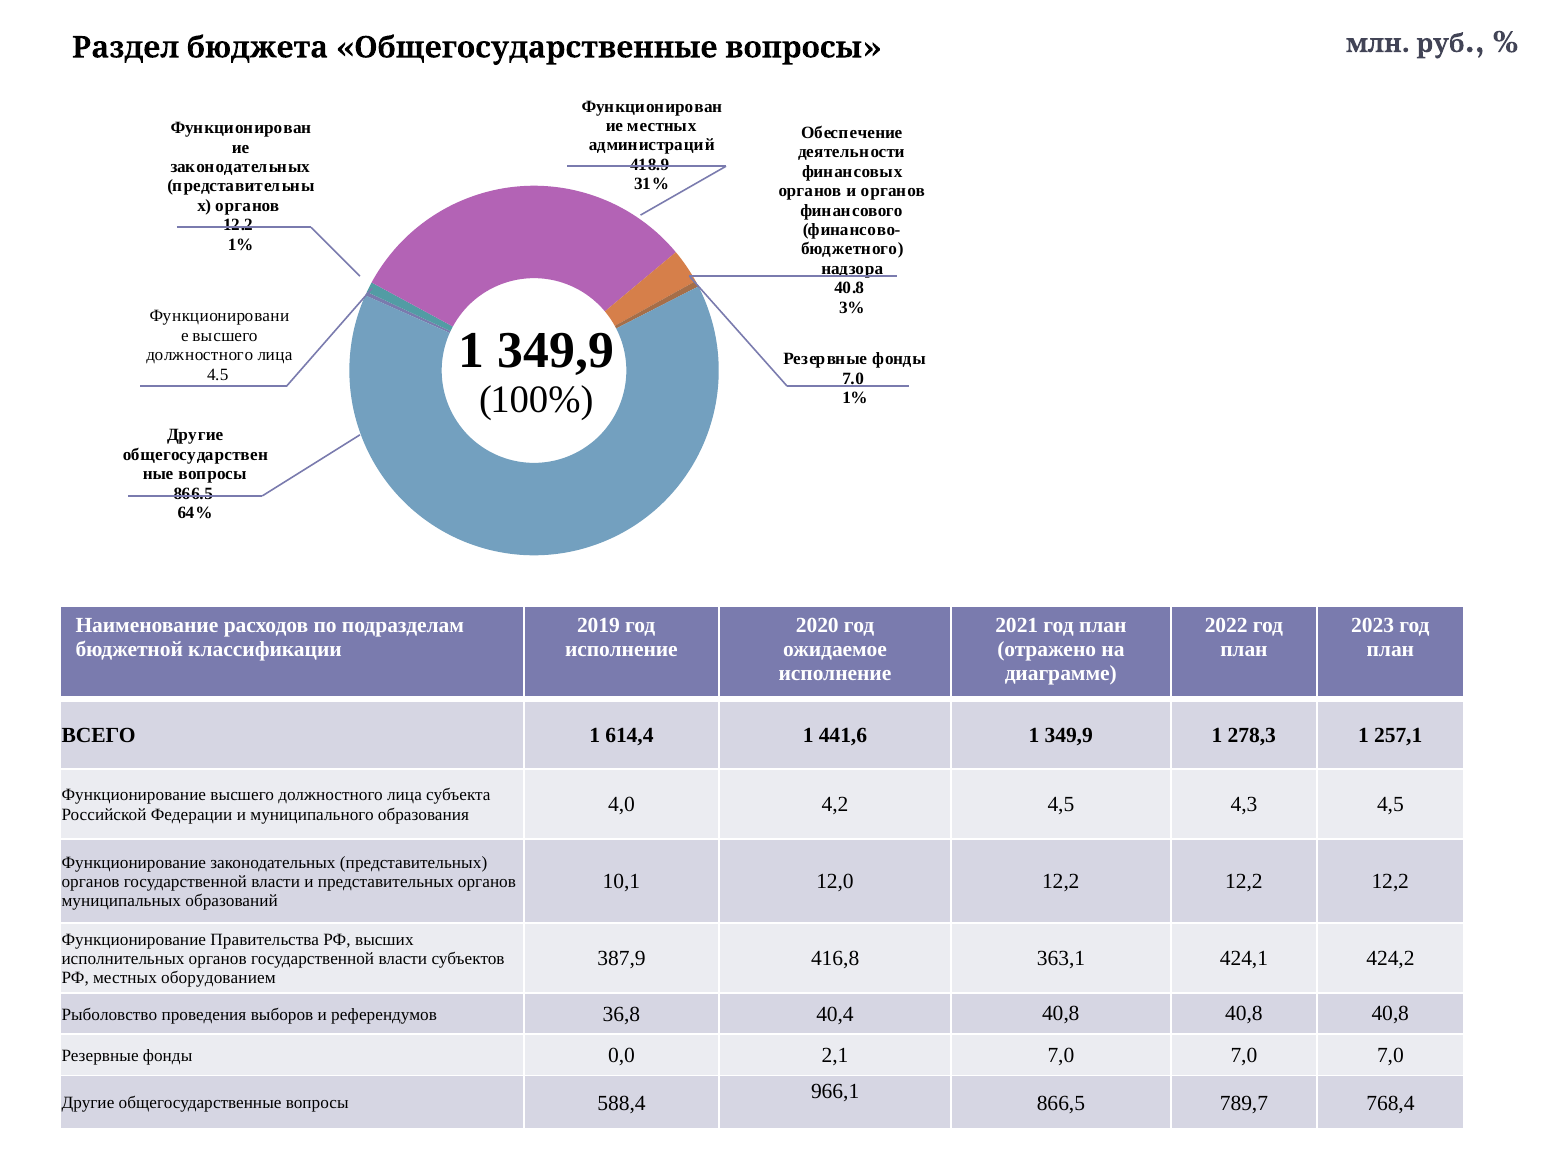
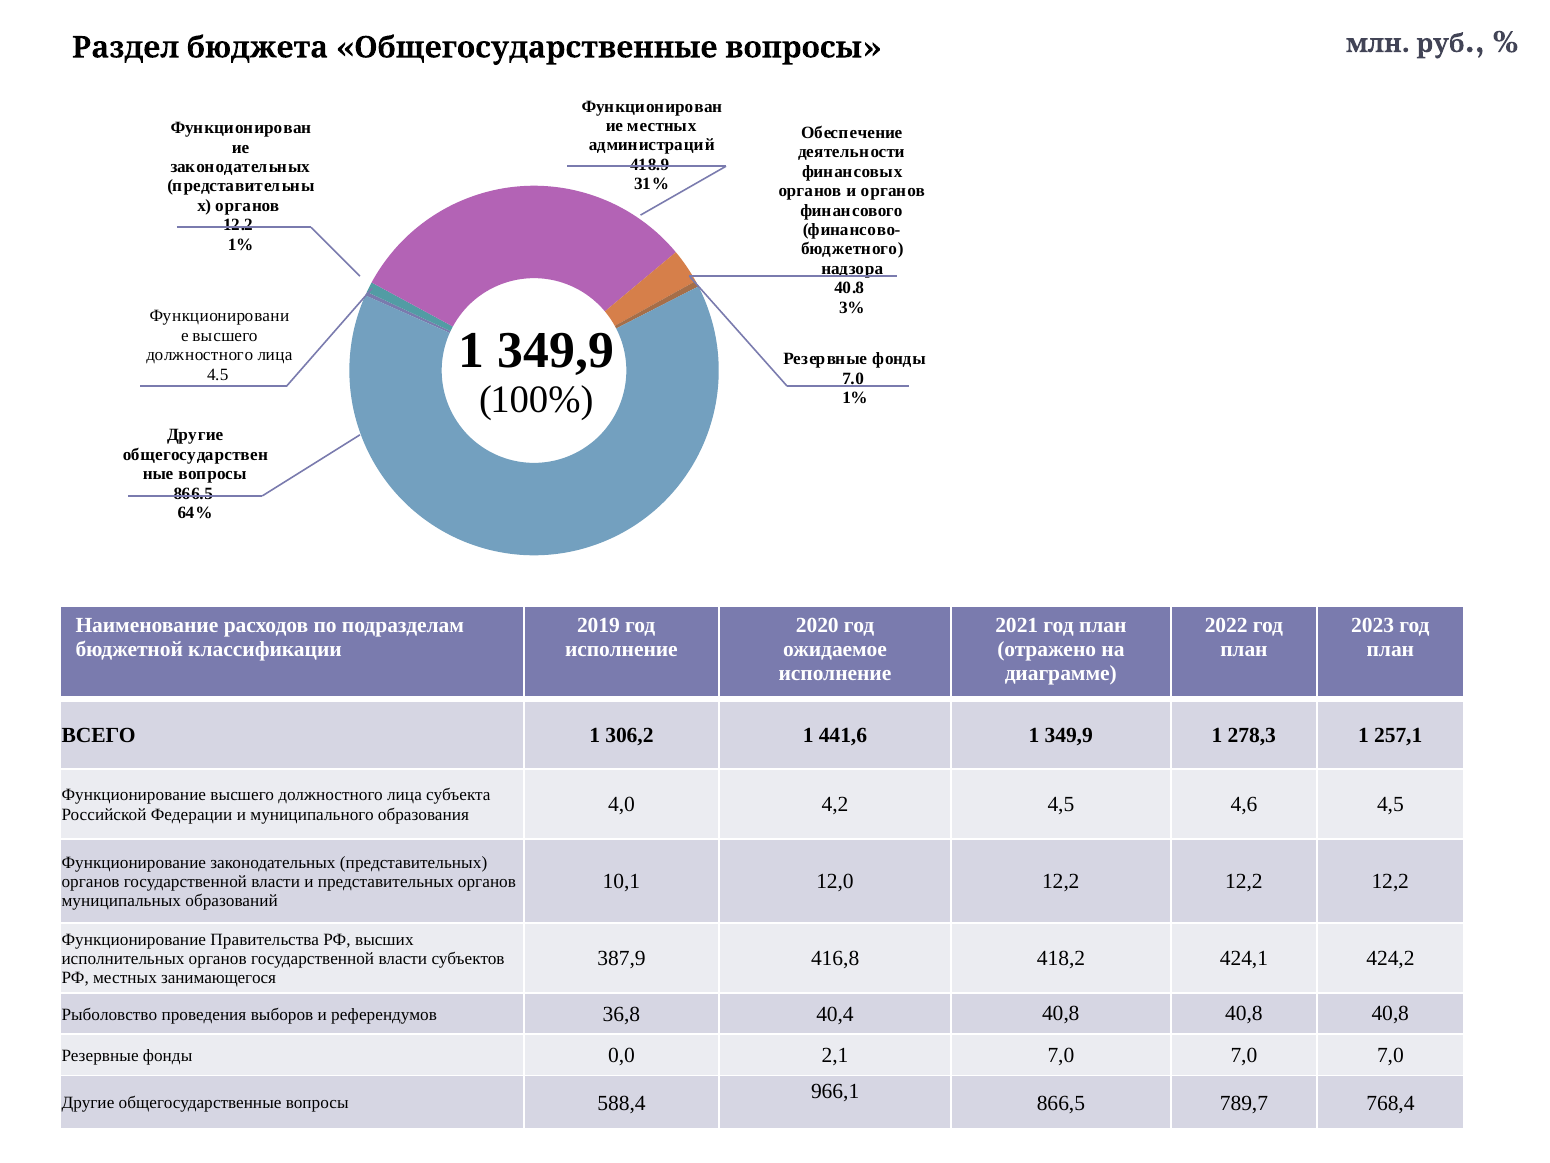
614,4: 614,4 -> 306,2
4,3: 4,3 -> 4,6
363,1: 363,1 -> 418,2
оборудованием: оборудованием -> занимающегося
